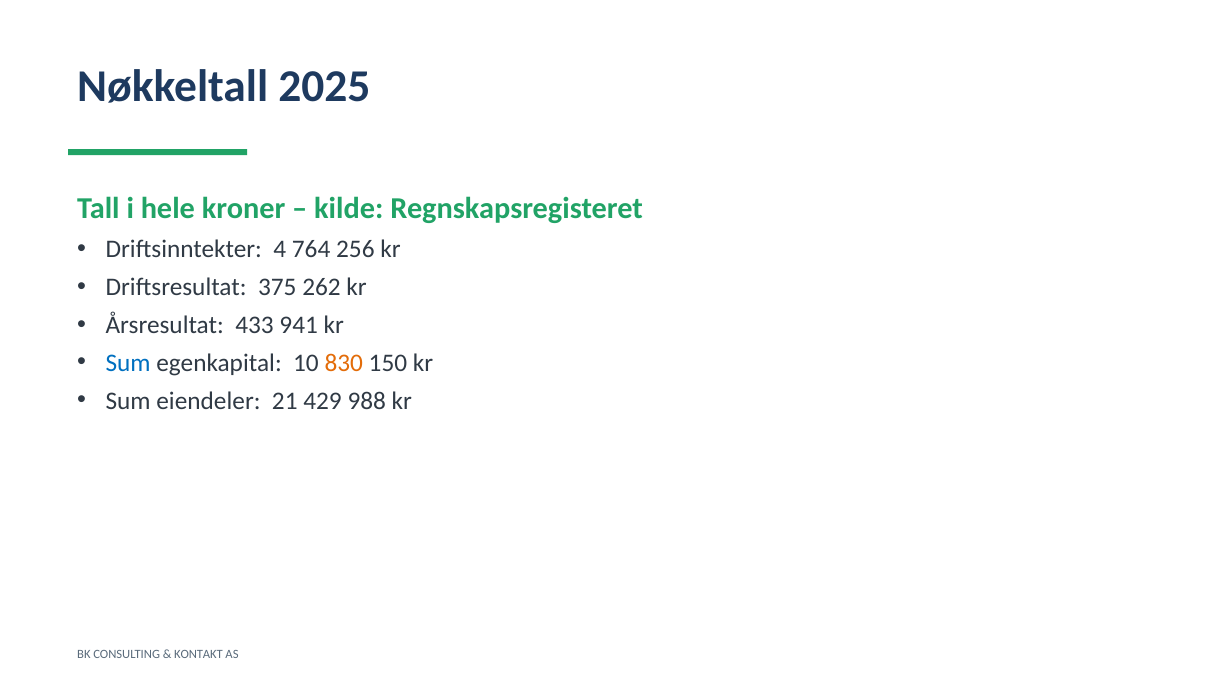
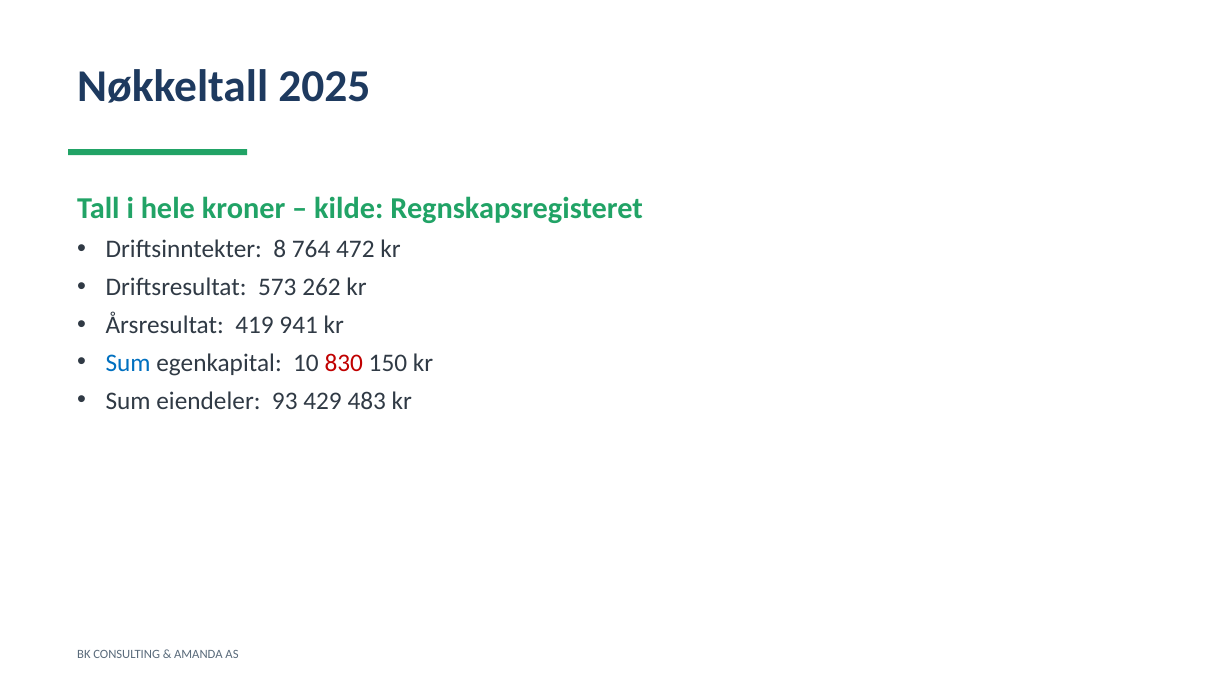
4: 4 -> 8
256: 256 -> 472
375: 375 -> 573
433: 433 -> 419
830 colour: orange -> red
21: 21 -> 93
988: 988 -> 483
KONTAKT: KONTAKT -> AMANDA
